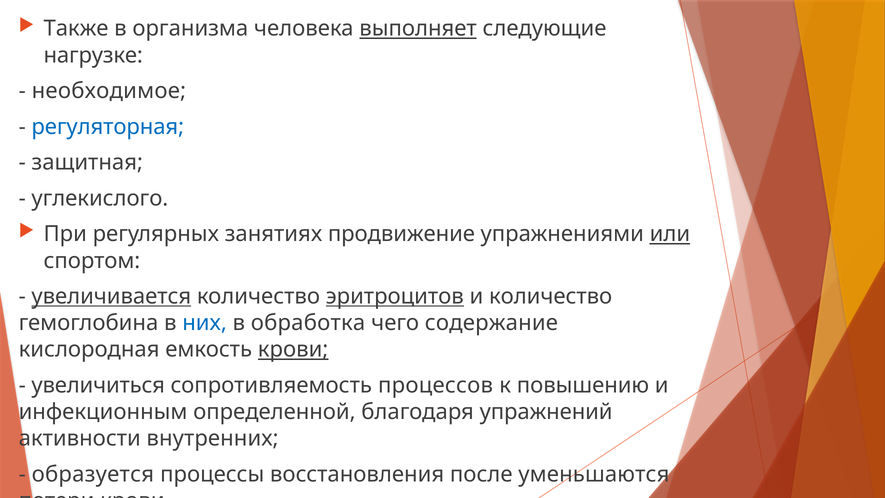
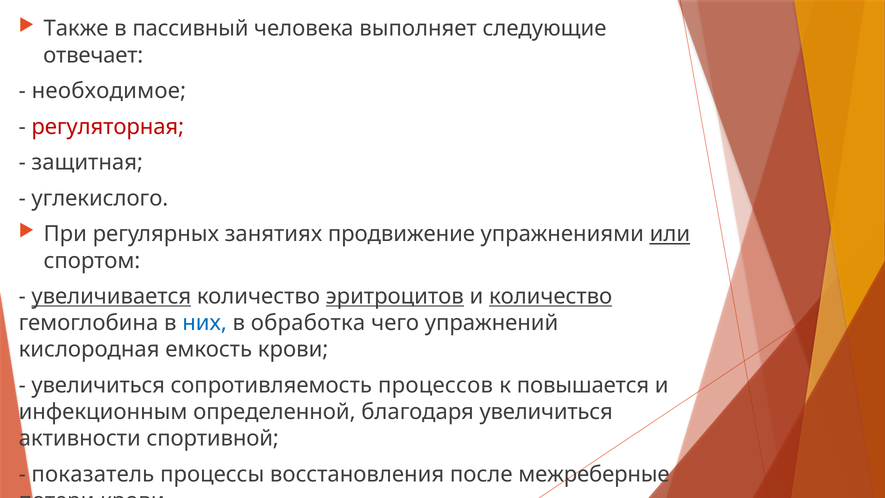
организма: организма -> пассивный
выполняет underline: present -> none
нагрузке: нагрузке -> отвечает
регуляторная colour: blue -> red
количество at (551, 296) underline: none -> present
содержание: содержание -> упражнений
крови at (293, 349) underline: present -> none
повышению: повышению -> повышается
благодаря упражнений: упражнений -> увеличиться
внутренних: внутренних -> спортивной
образуется: образуется -> показатель
уменьшаются: уменьшаются -> межреберные
